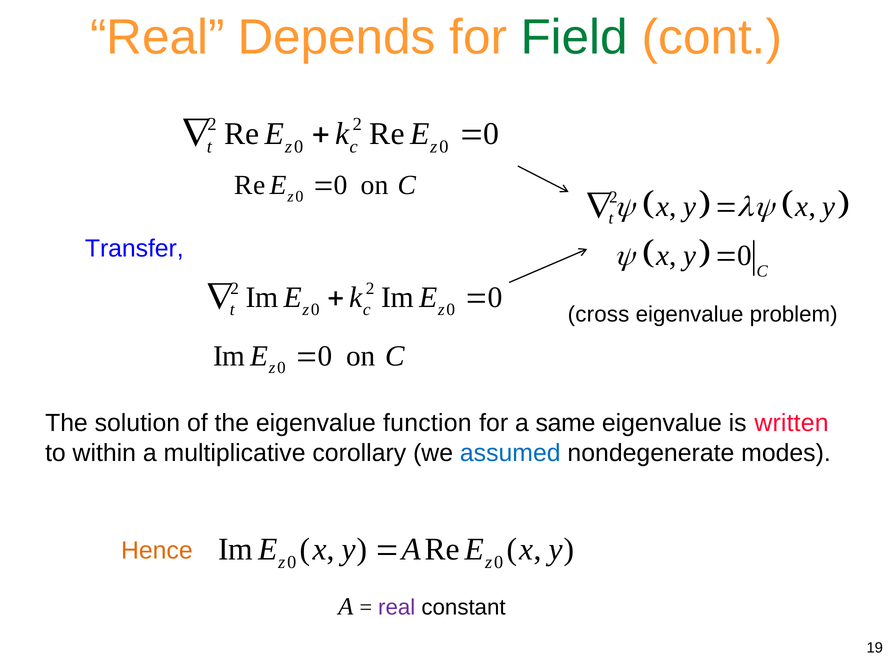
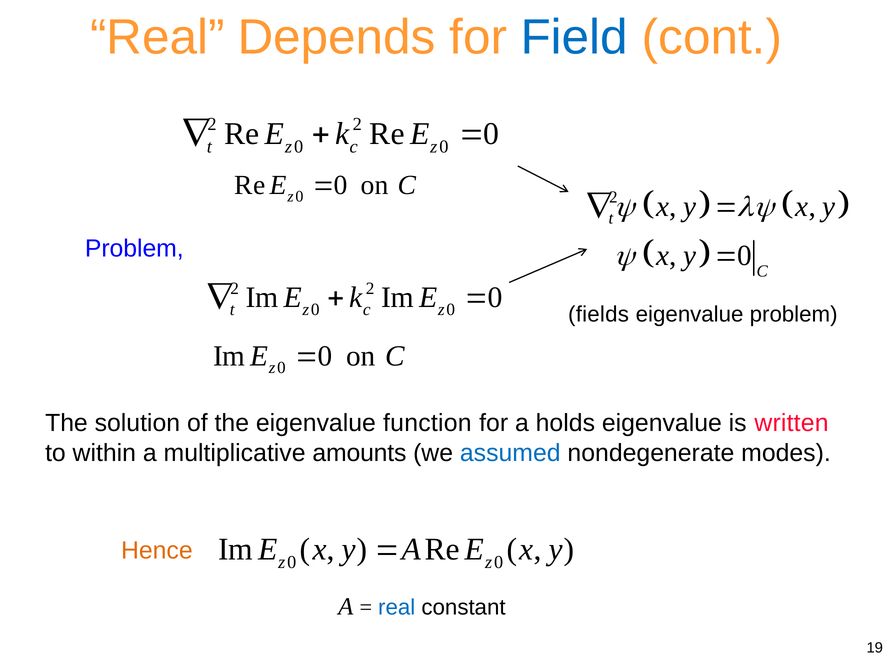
Field colour: green -> blue
Transfer at (134, 249): Transfer -> Problem
cross: cross -> fields
same: same -> holds
corollary: corollary -> amounts
real at (397, 607) colour: purple -> blue
